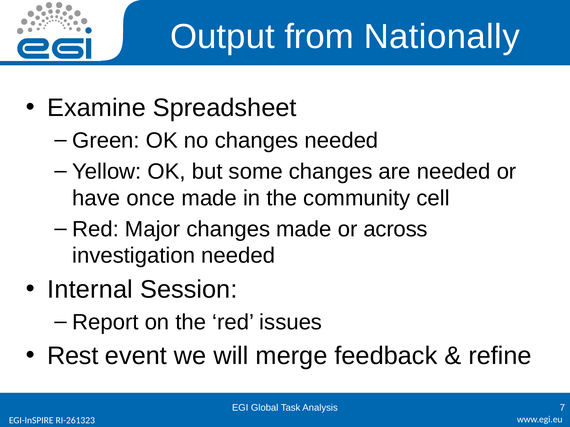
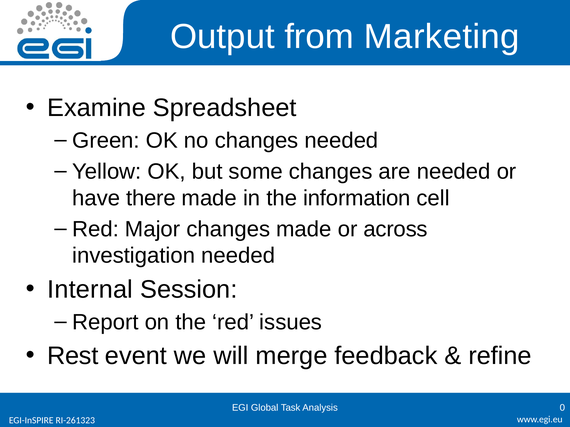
Nationally: Nationally -> Marketing
once: once -> there
community: community -> information
7: 7 -> 0
